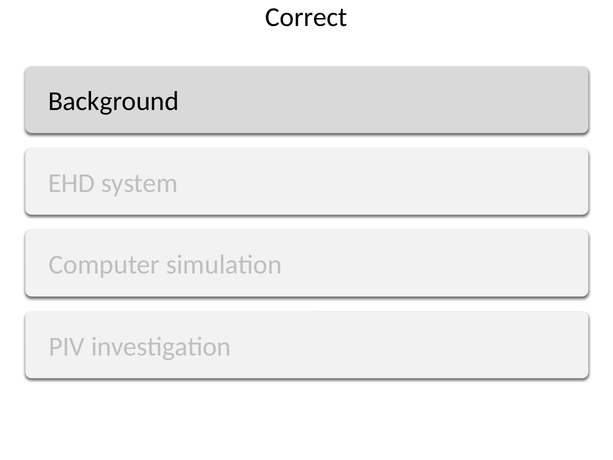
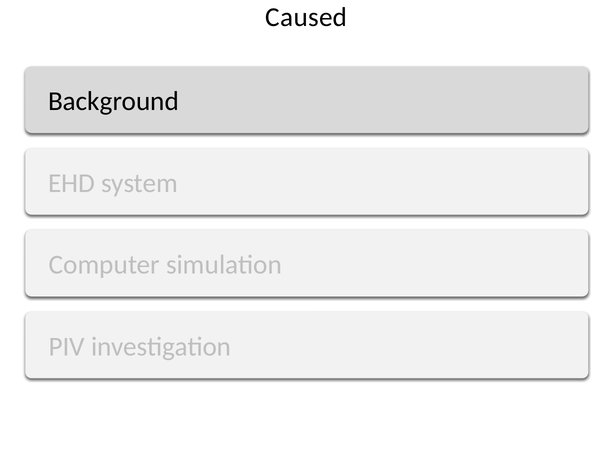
Correct: Correct -> Caused
